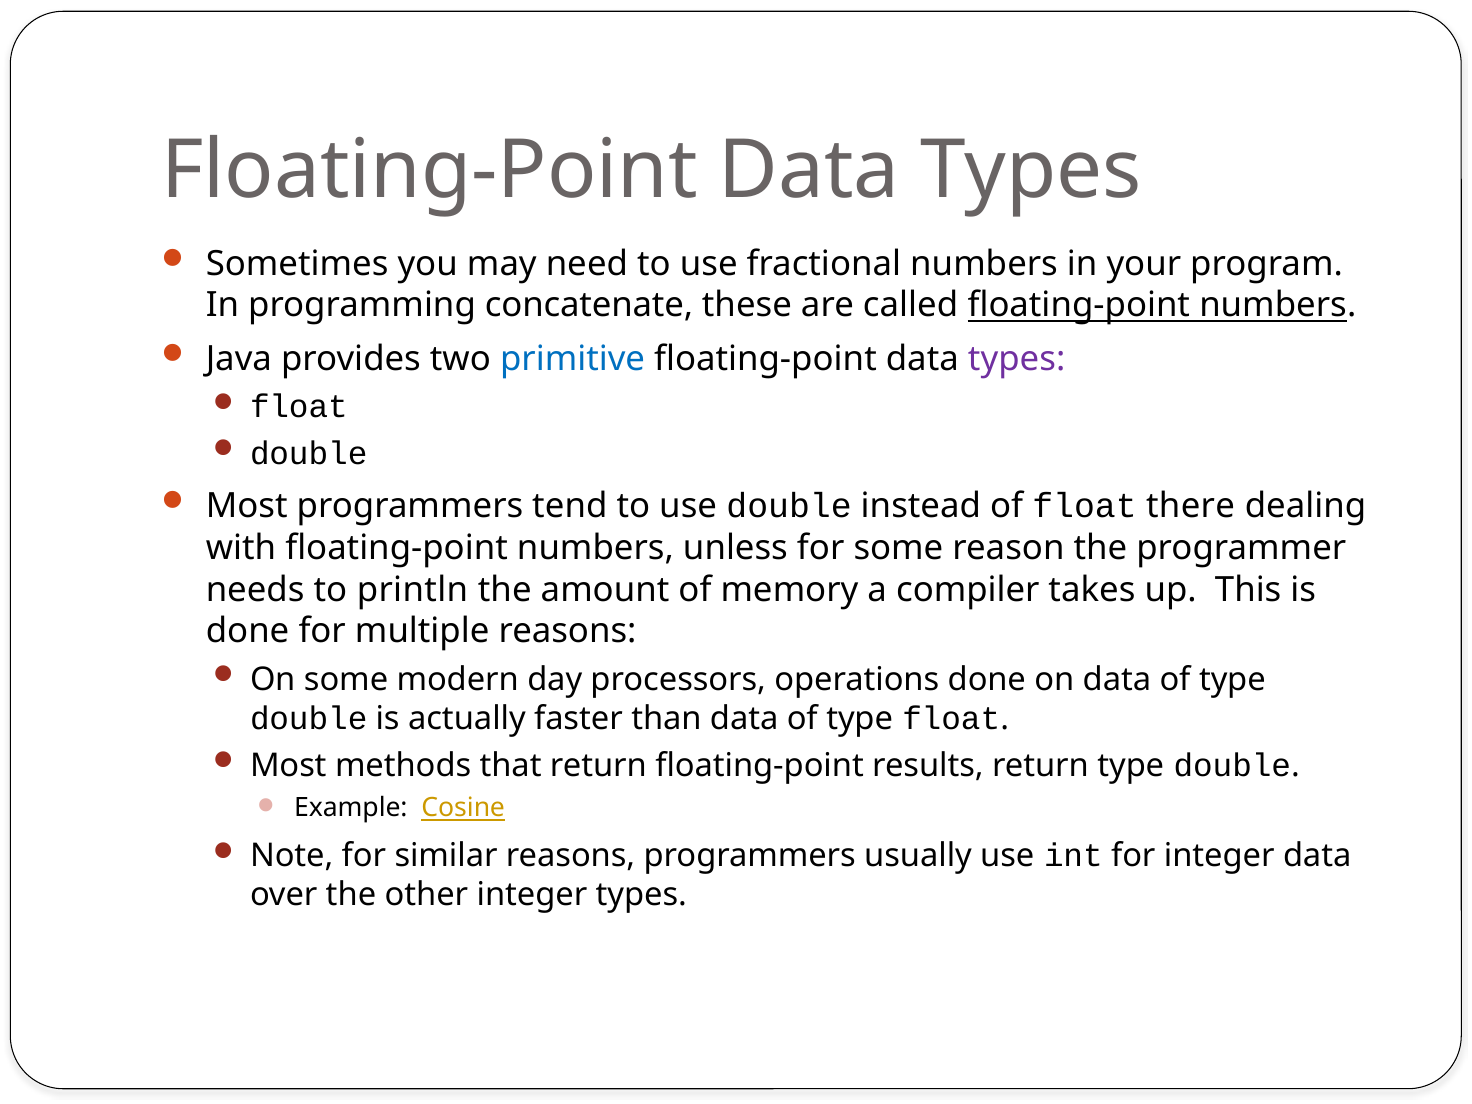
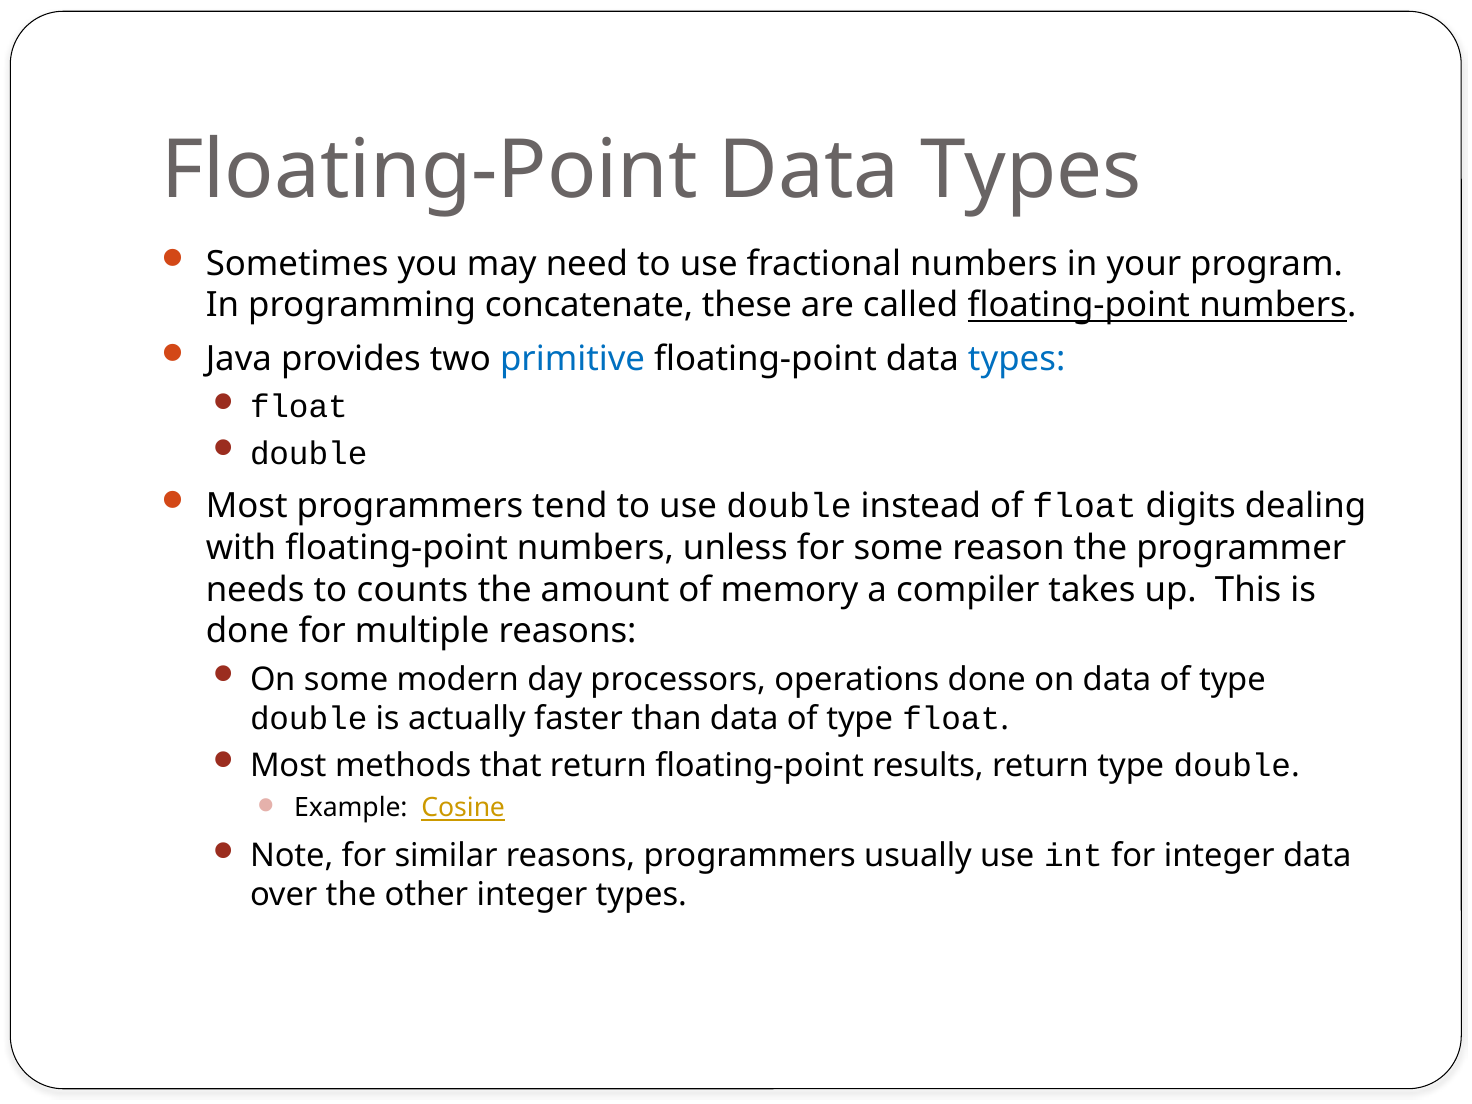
types at (1017, 359) colour: purple -> blue
there: there -> digits
println: println -> counts
